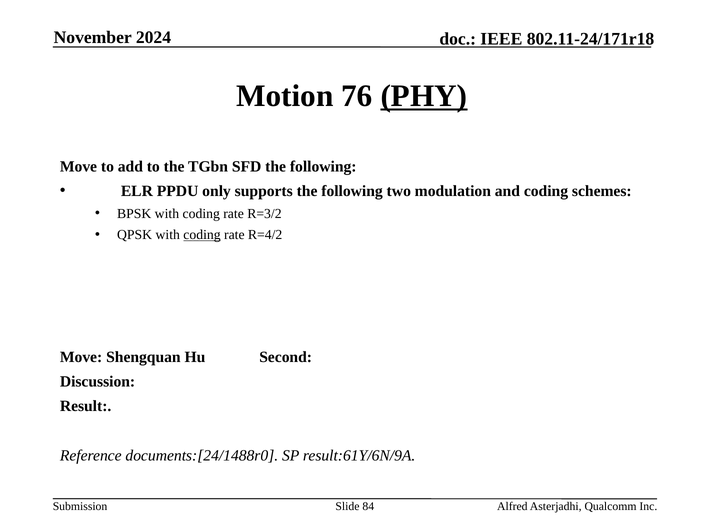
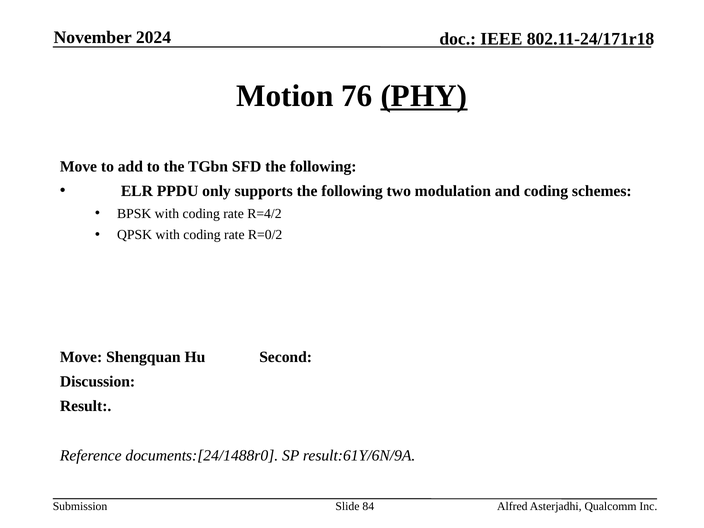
R=3/2: R=3/2 -> R=4/2
coding at (202, 235) underline: present -> none
R=4/2: R=4/2 -> R=0/2
